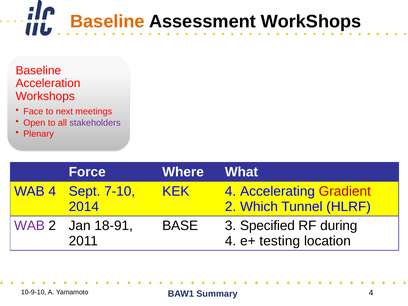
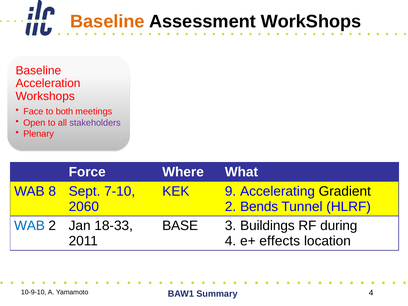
next: next -> both
WAB 4: 4 -> 8
KEK 4: 4 -> 9
Gradient colour: red -> black
2014: 2014 -> 2060
Which: Which -> Bends
WAB at (29, 226) colour: purple -> blue
18-91: 18-91 -> 18-33
Specified: Specified -> Buildings
testing: testing -> effects
